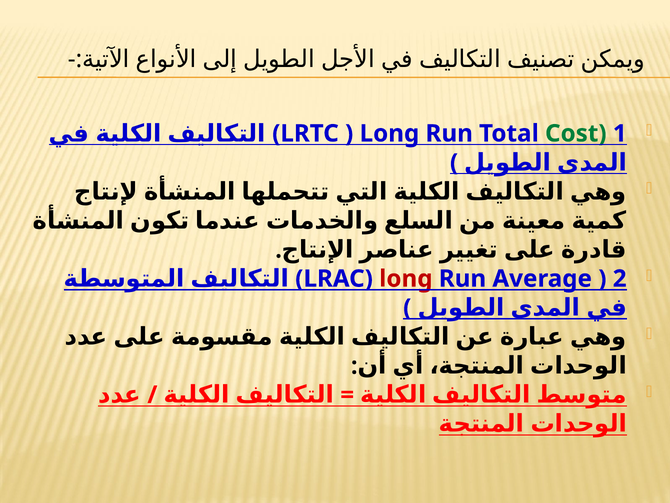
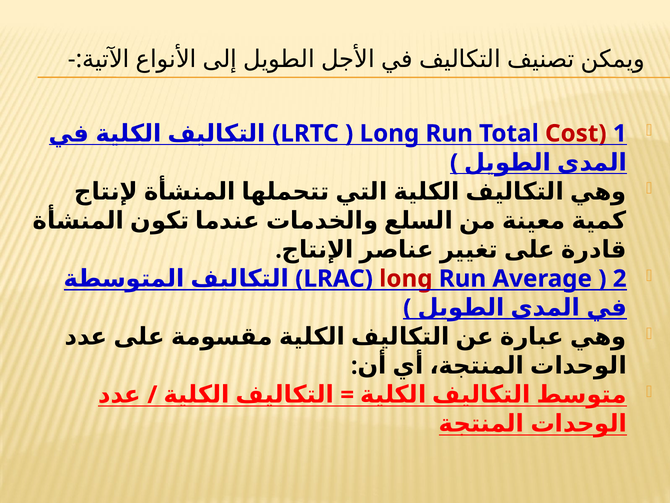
Cost colour: green -> red
